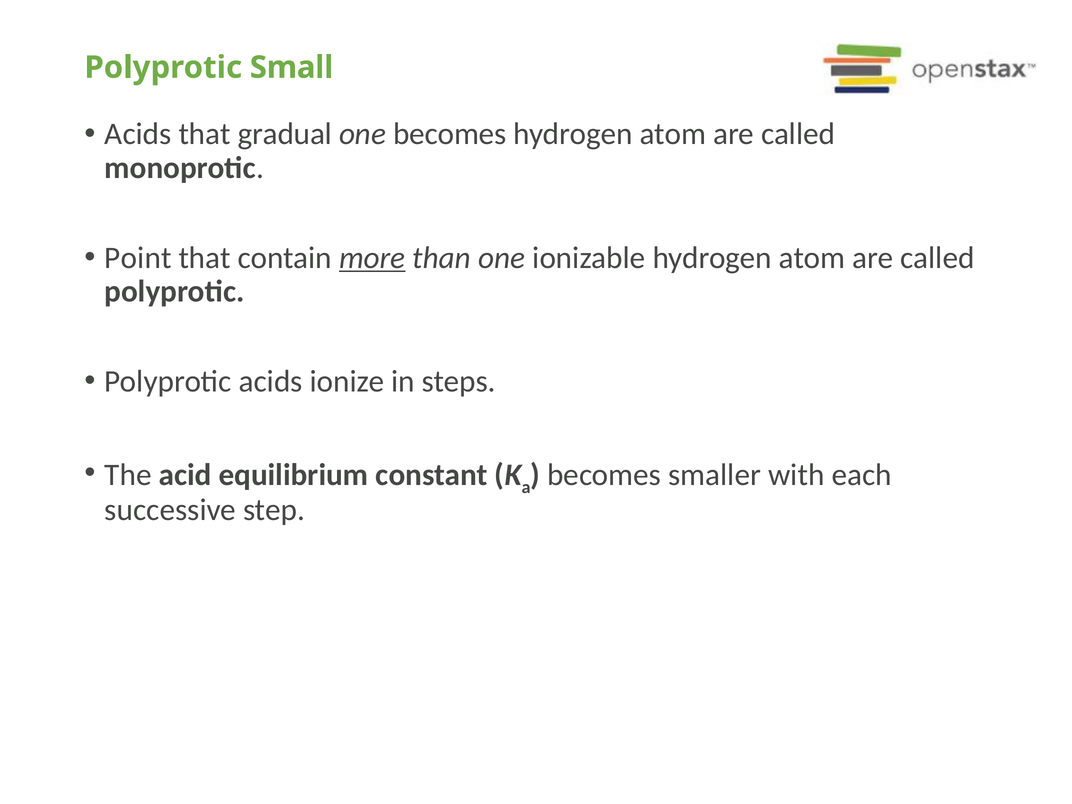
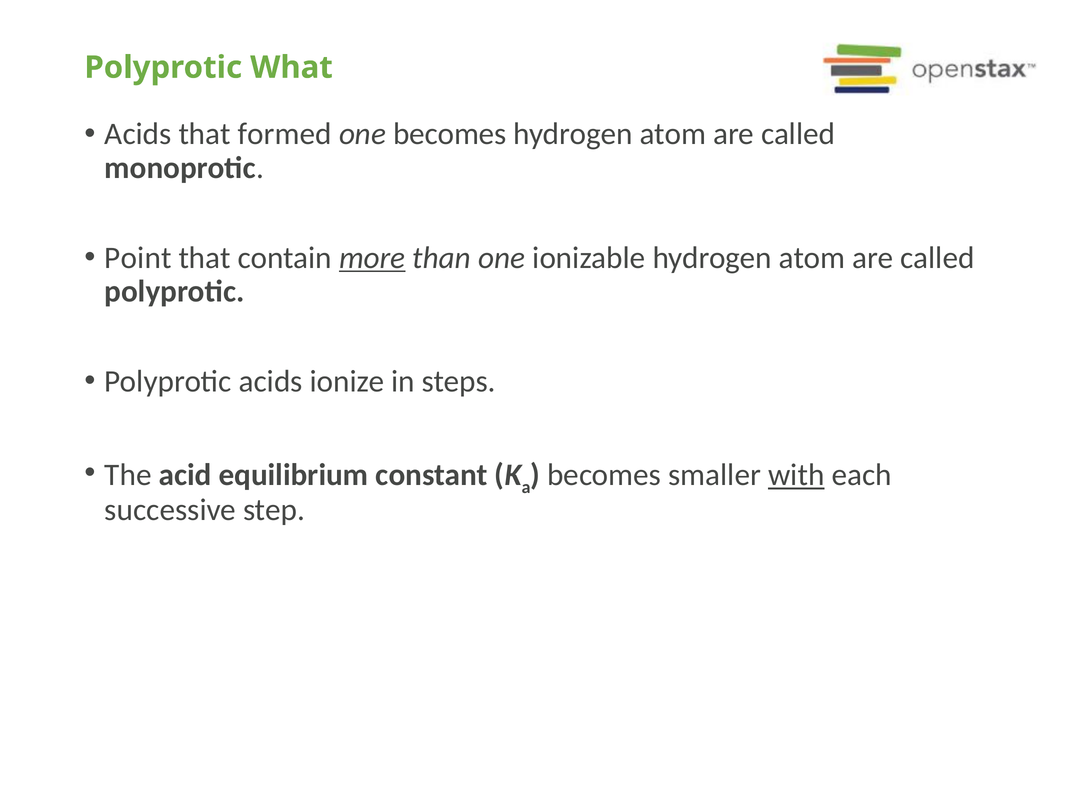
Small: Small -> What
gradual: gradual -> formed
with underline: none -> present
